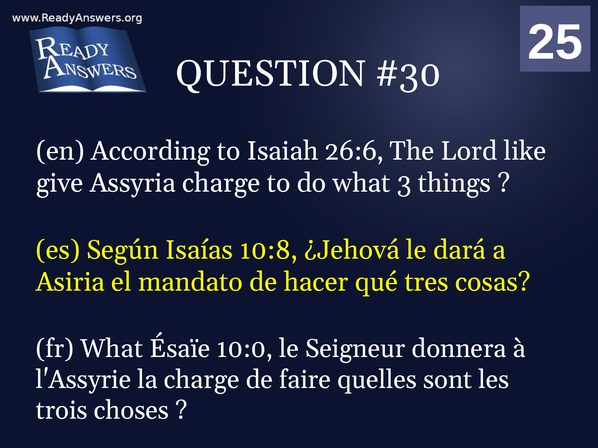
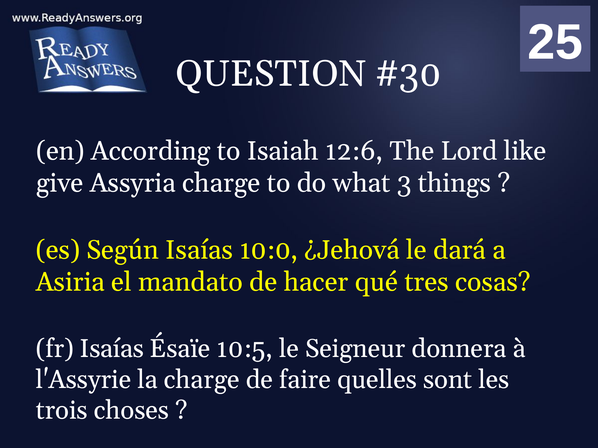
26:6: 26:6 -> 12:6
10:8: 10:8 -> 10:0
fr What: What -> Isaías
10:0: 10:0 -> 10:5
